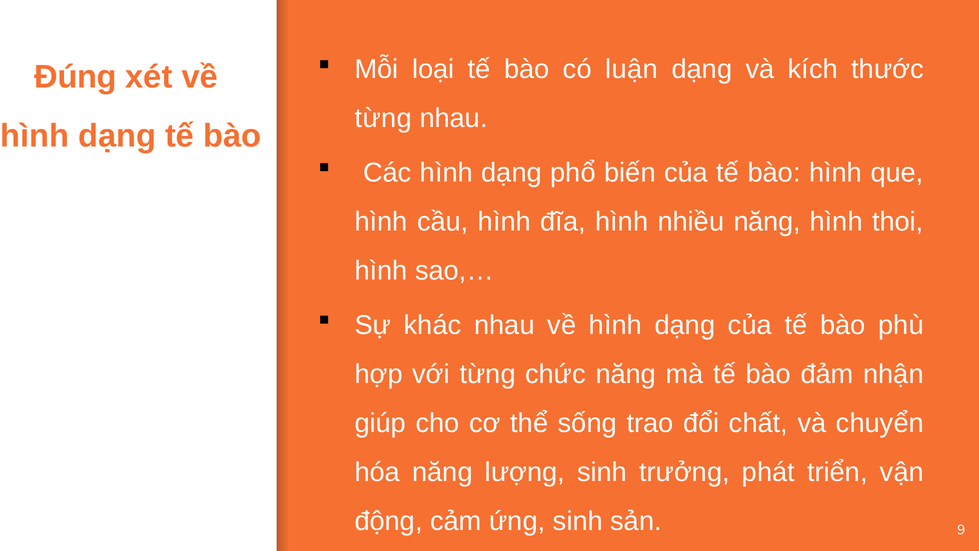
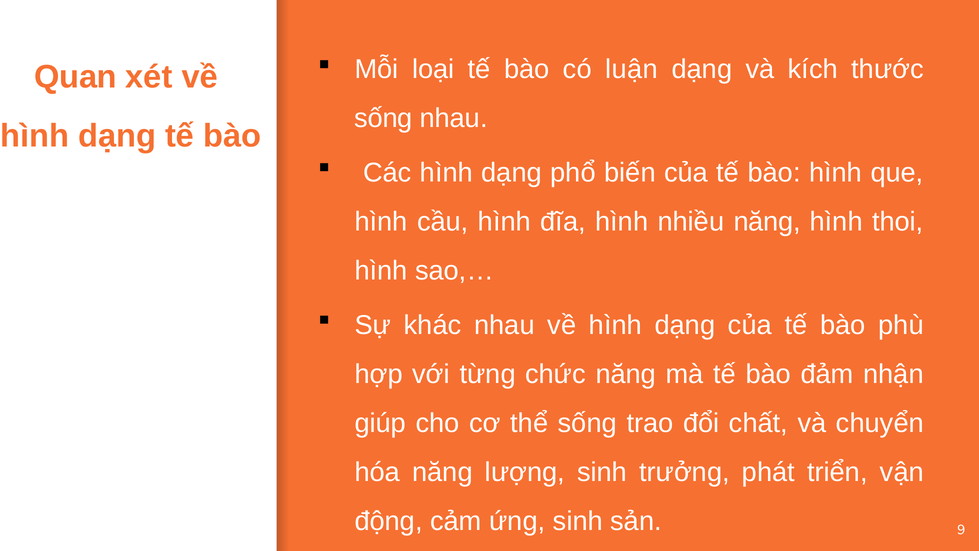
Đúng: Đúng -> Quan
từng at (383, 118): từng -> sống
